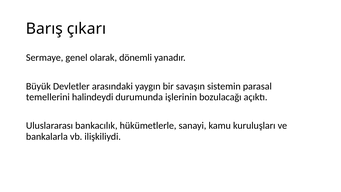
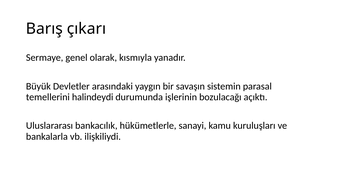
dönemli: dönemli -> kısmıyla
